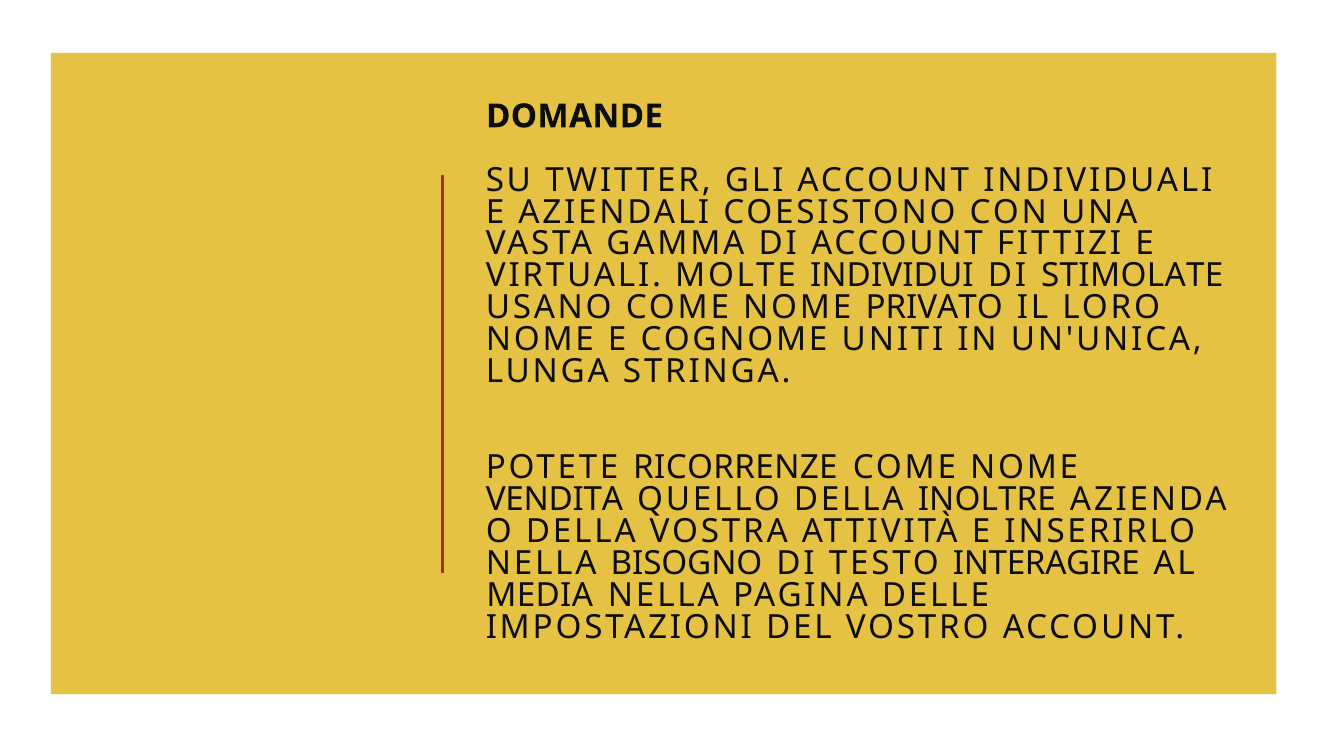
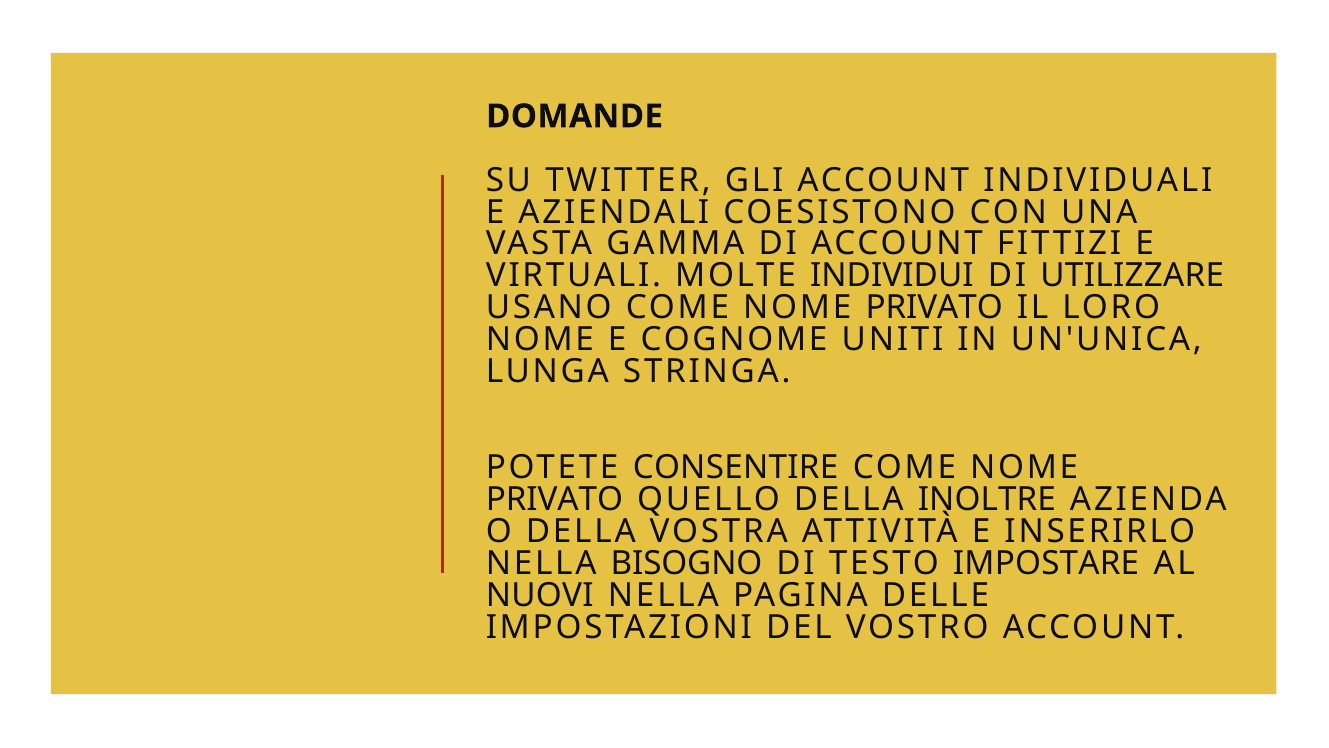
STIMOLATE: STIMOLATE -> UTILIZZARE
RICORRENZE: RICORRENZE -> CONSENTIRE
VENDITA at (554, 499): VENDITA -> PRIVATO
INTERAGIRE: INTERAGIRE -> IMPOSTARE
MEDIA: MEDIA -> NUOVI
